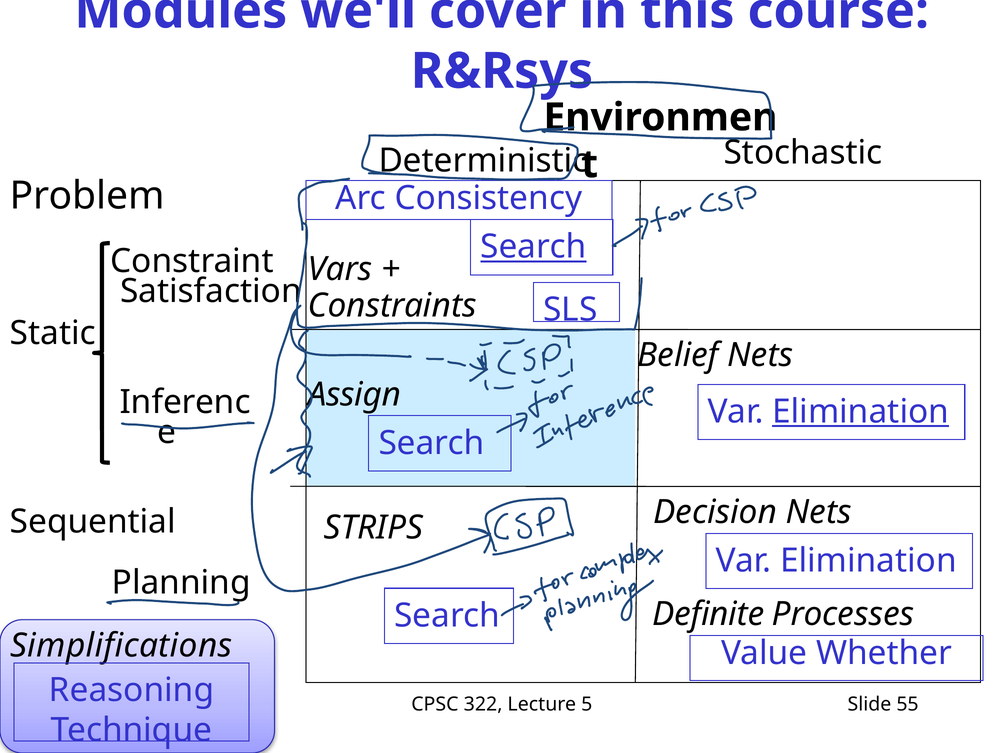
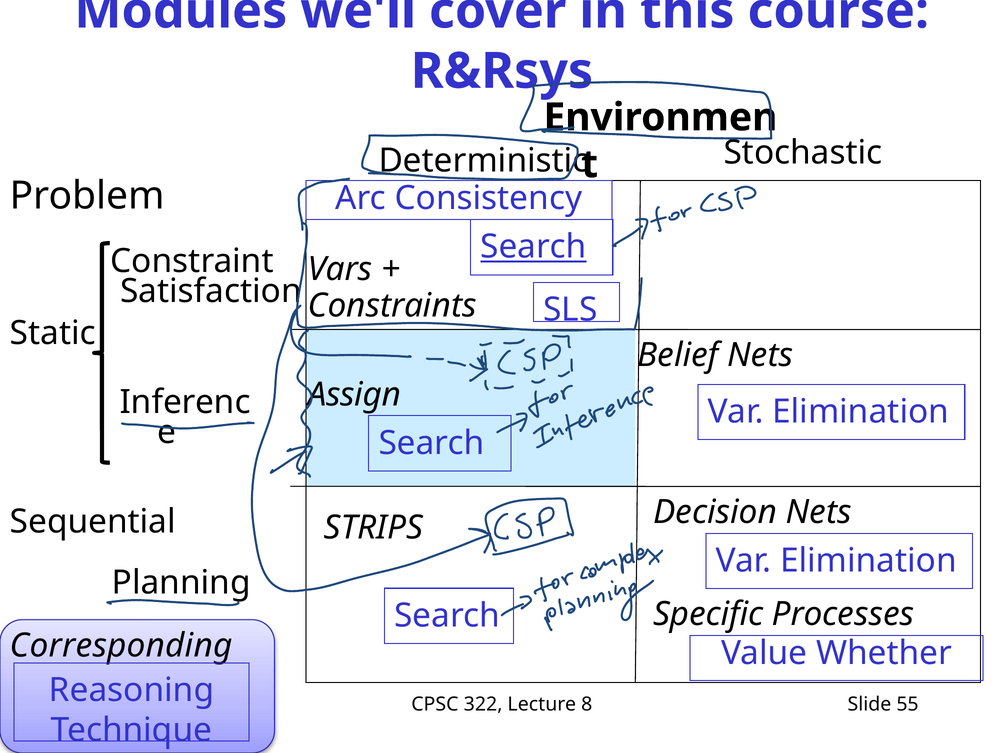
Elimination at (861, 412) underline: present -> none
Definite: Definite -> Specific
Simplifications: Simplifications -> Corresponding
5: 5 -> 8
